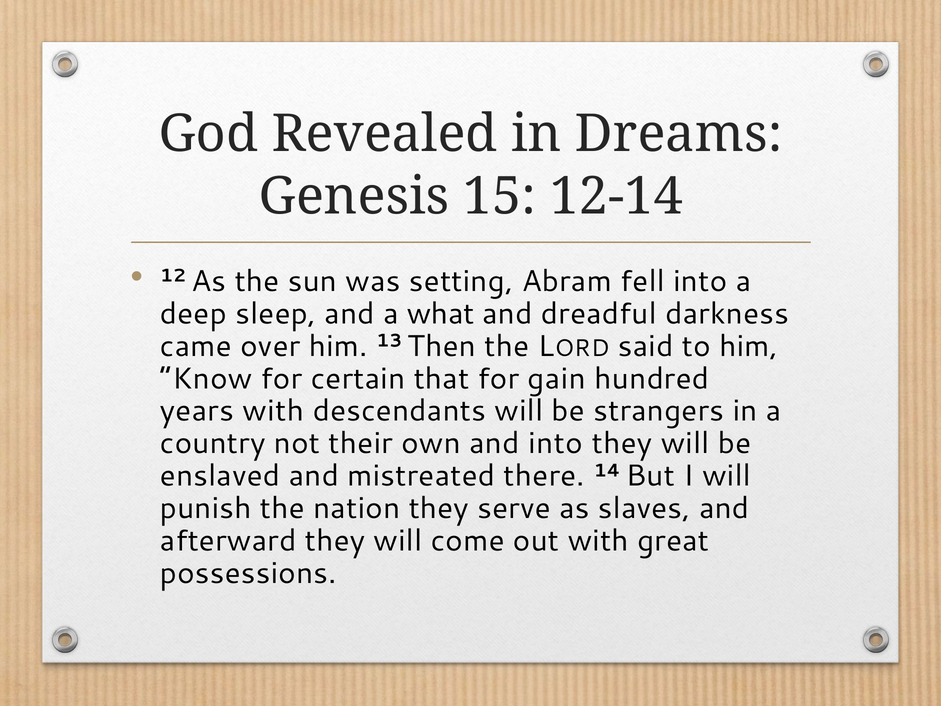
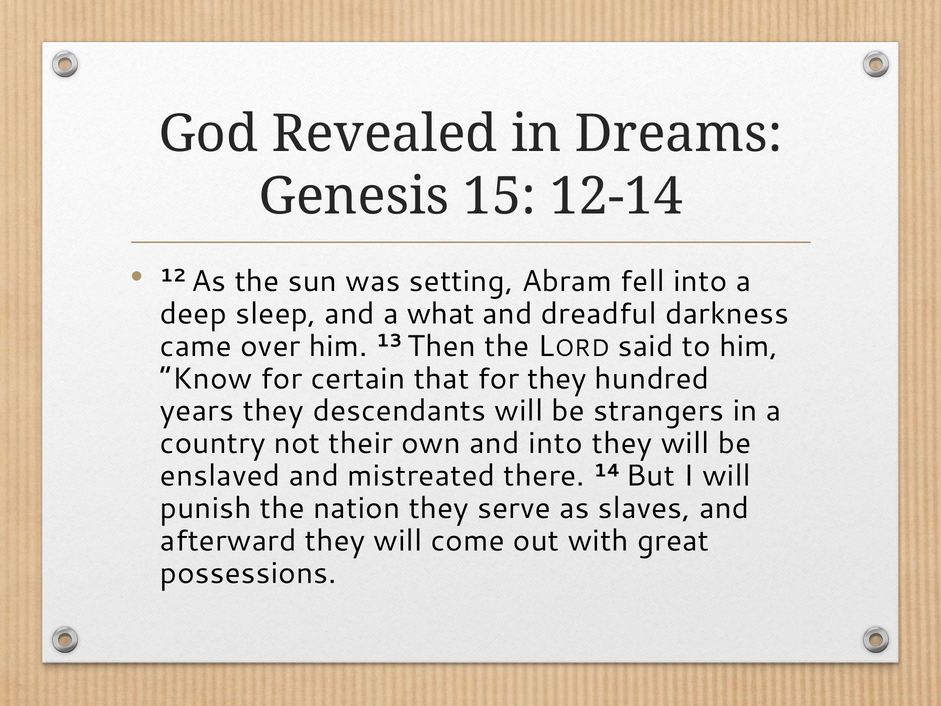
for gain: gain -> they
years with: with -> they
